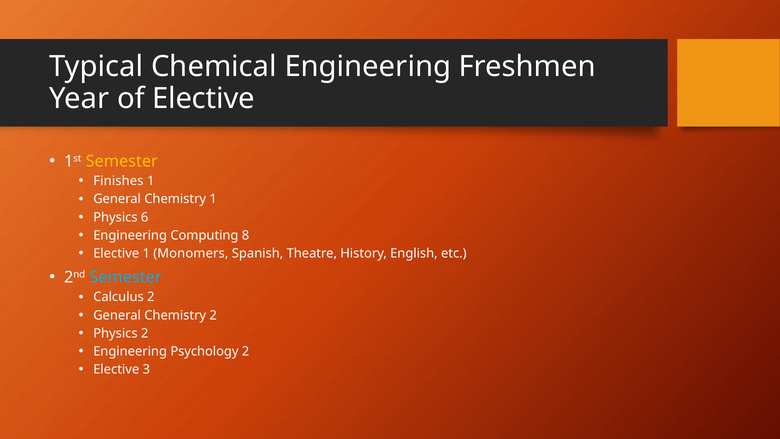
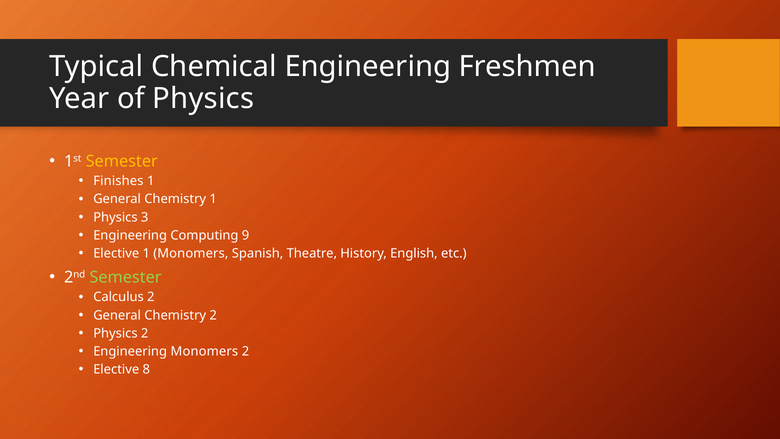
of Elective: Elective -> Physics
6: 6 -> 3
8: 8 -> 9
Semester at (126, 277) colour: light blue -> light green
Engineering Psychology: Psychology -> Monomers
3: 3 -> 8
